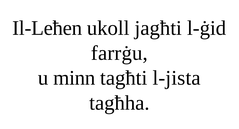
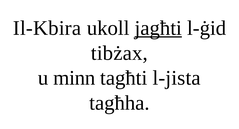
Il-Leħen: Il-Leħen -> Il-Kbira
jagħti underline: none -> present
farrġu: farrġu -> tibżax
